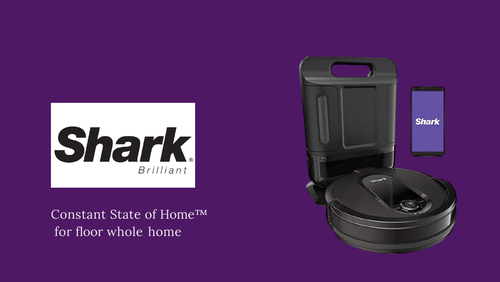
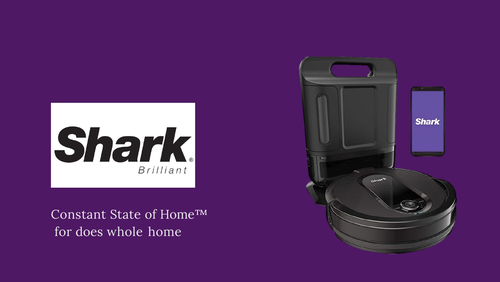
floor: floor -> does
